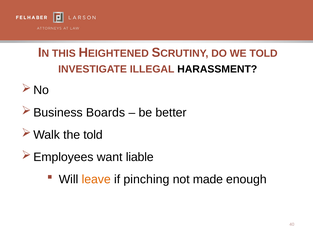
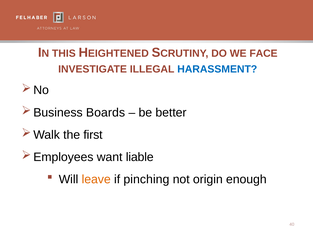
WE TOLD: TOLD -> FACE
HARASSMENT colour: black -> blue
the told: told -> first
made: made -> origin
